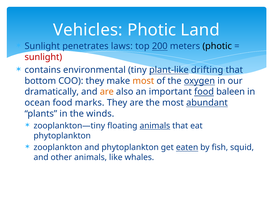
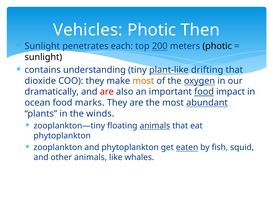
Land: Land -> Then
laws: laws -> each
sunlight at (43, 57) colour: red -> black
environmental: environmental -> understanding
bottom: bottom -> dioxide
are at (107, 92) colour: orange -> red
baleen: baleen -> impact
